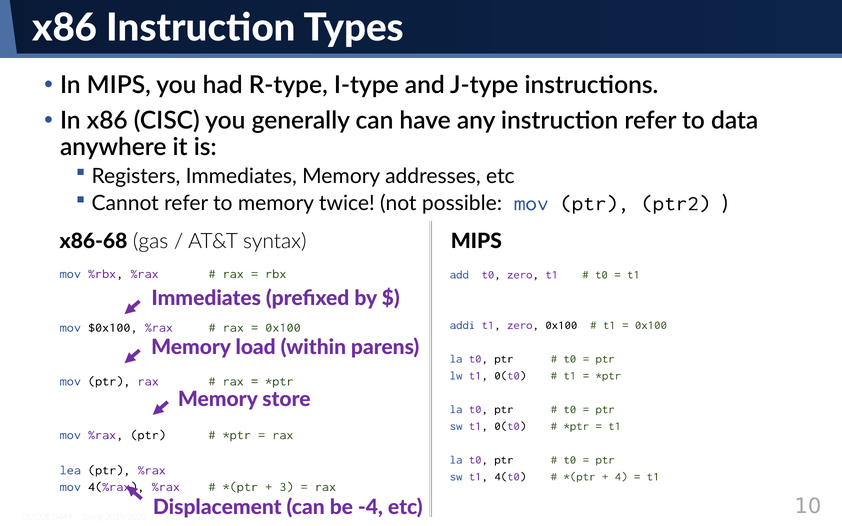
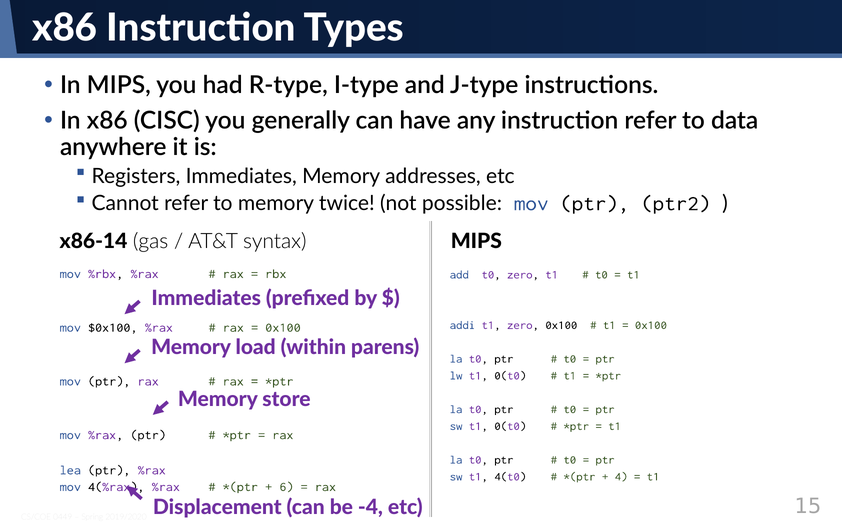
x86-68: x86-68 -> x86-14
3: 3 -> 6
10: 10 -> 15
